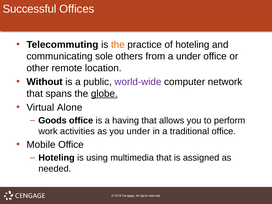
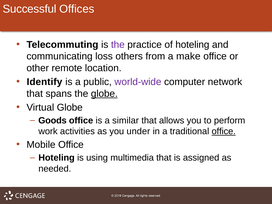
the at (118, 45) colour: orange -> purple
sole: sole -> loss
a under: under -> make
Without: Without -> Identify
Virtual Alone: Alone -> Globe
having: having -> similar
office at (224, 131) underline: none -> present
